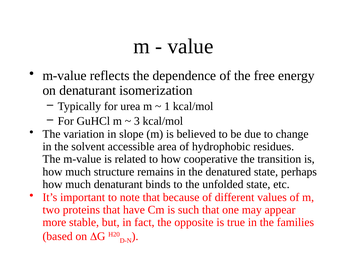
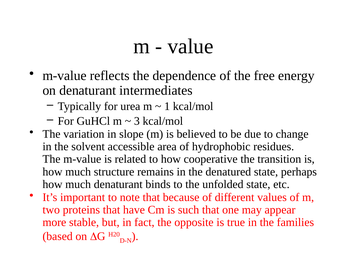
isomerization: isomerization -> intermediates
